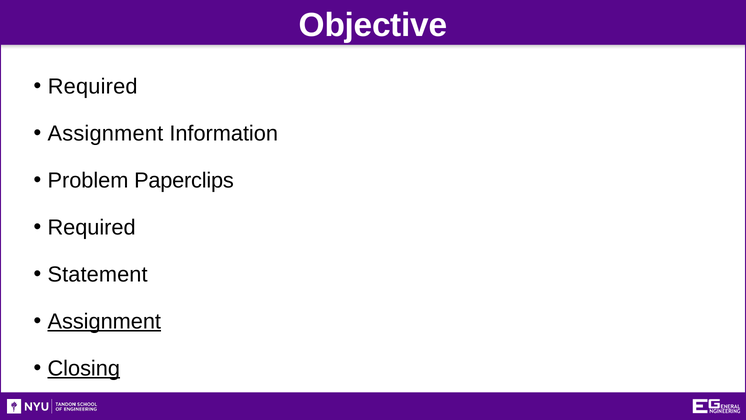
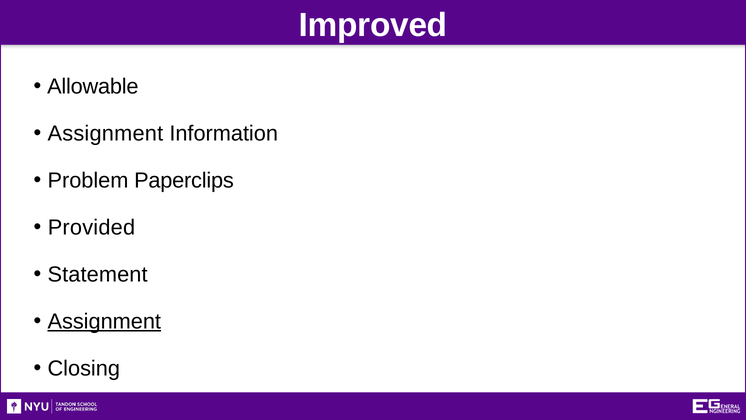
Objective: Objective -> Improved
Required at (93, 86): Required -> Allowable
Required at (92, 227): Required -> Provided
Closing underline: present -> none
